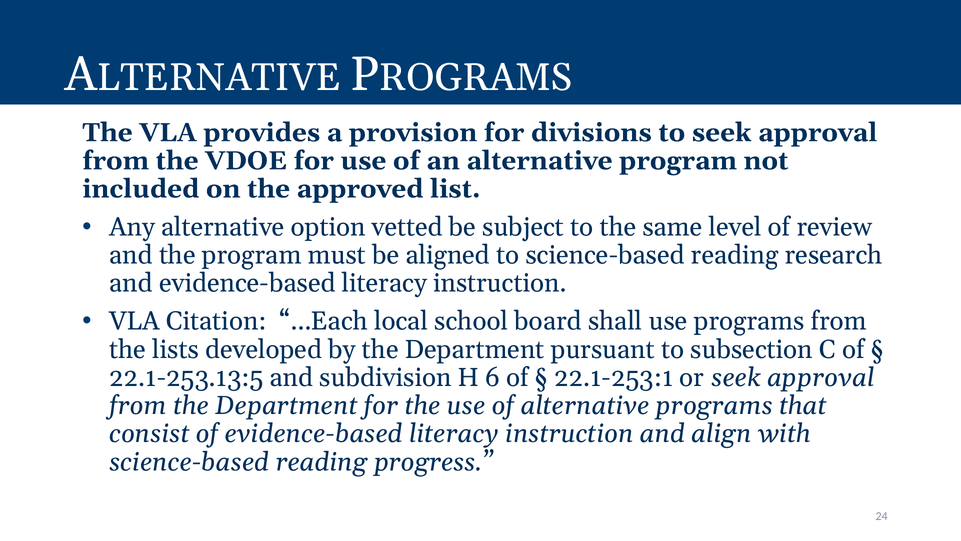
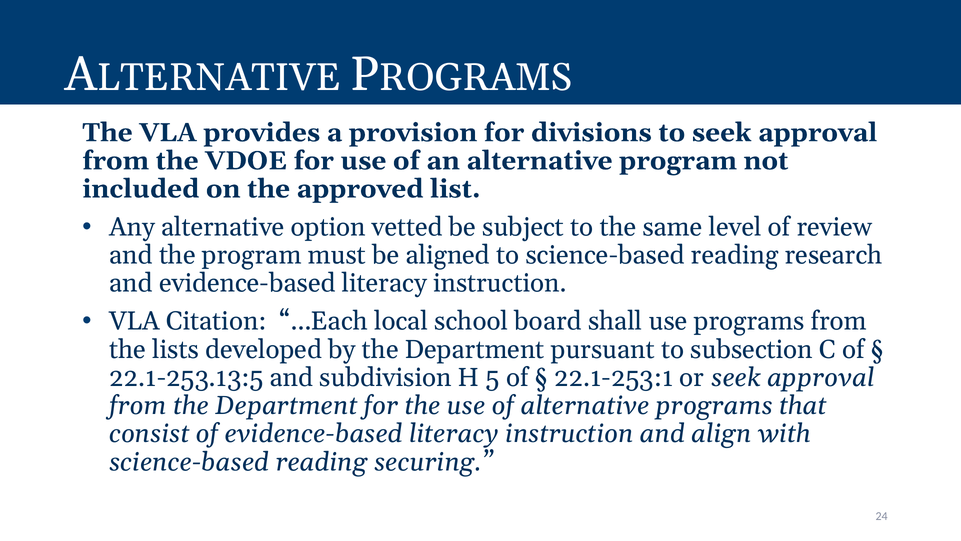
6: 6 -> 5
progress: progress -> securing
